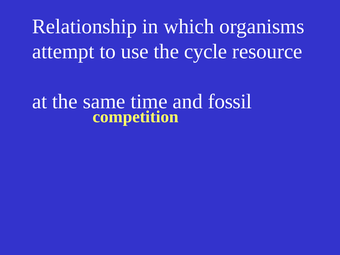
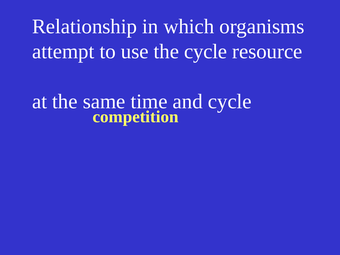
and fossil: fossil -> cycle
